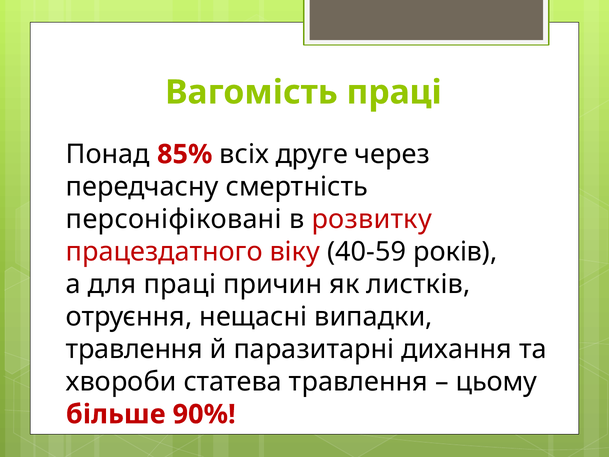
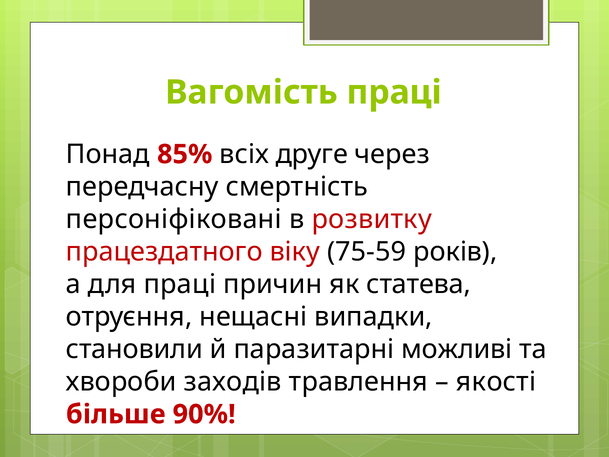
40-59: 40-59 -> 75-59
листків: листків -> статева
травлення at (134, 349): травлення -> становили
дихання: дихання -> можливі
статева: статева -> заходів
цьому: цьому -> якості
